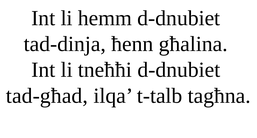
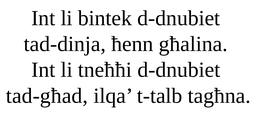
hemm: hemm -> bintek
